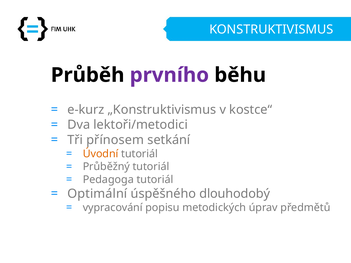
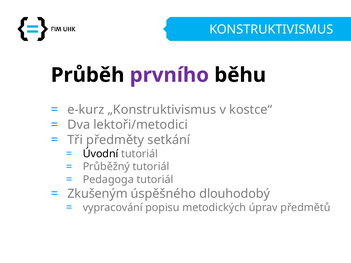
přínosem: přínosem -> předměty
Úvodní colour: orange -> black
Optimální: Optimální -> Zkušeným
